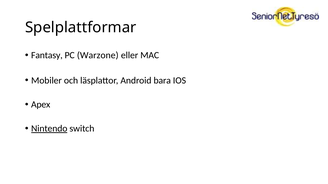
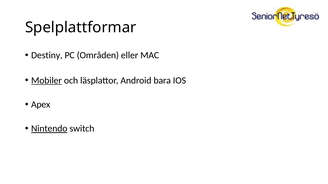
Fantasy: Fantasy -> Destiny
Warzone: Warzone -> Områden
Mobiler underline: none -> present
